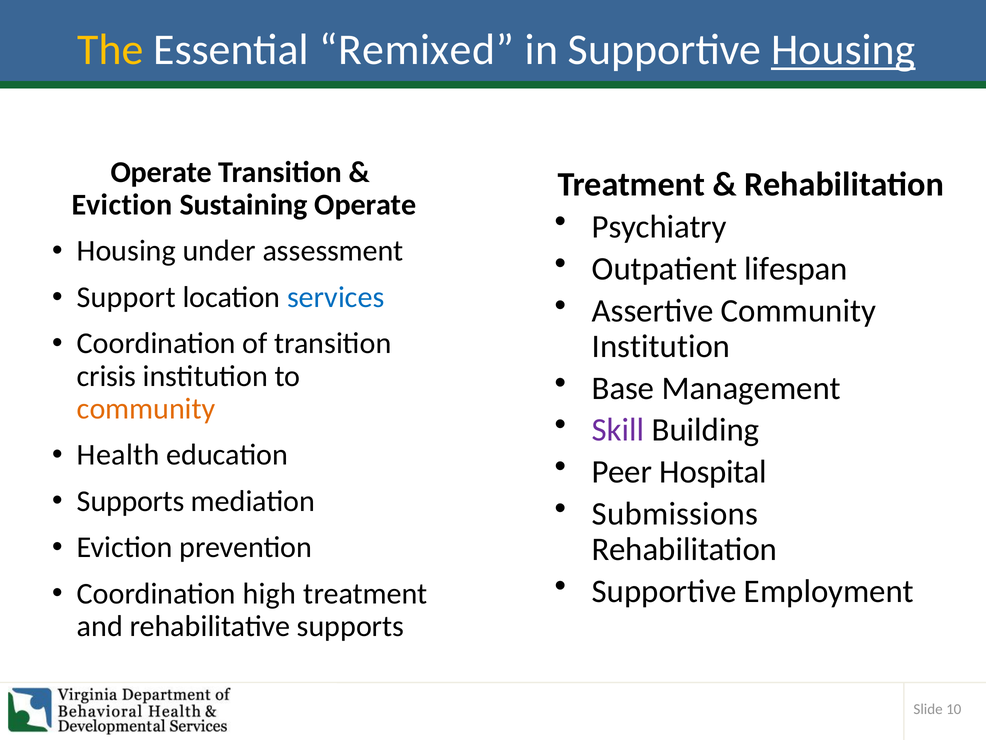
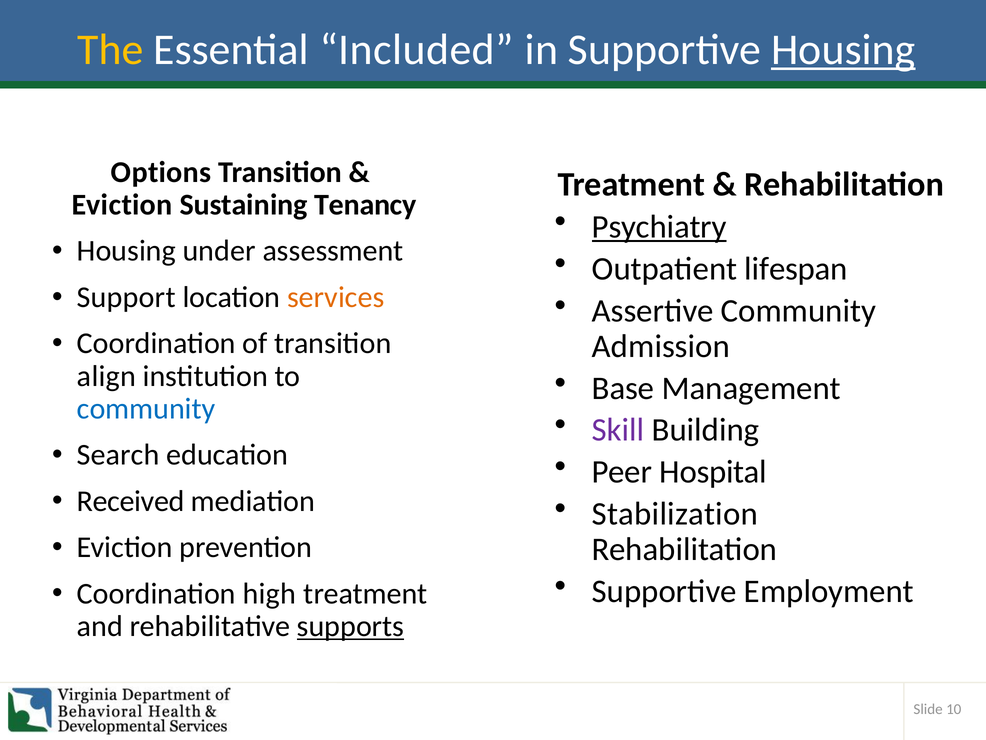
Remixed: Remixed -> Included
Operate at (161, 172): Operate -> Options
Sustaining Operate: Operate -> Tenancy
Psychiatry underline: none -> present
services colour: blue -> orange
Institution at (661, 346): Institution -> Admission
crisis: crisis -> align
community at (146, 408) colour: orange -> blue
Health: Health -> Search
Supports at (131, 501): Supports -> Received
Submissions: Submissions -> Stabilization
supports at (351, 626) underline: none -> present
